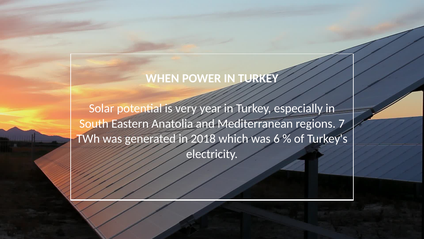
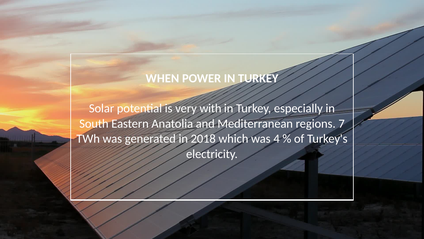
year: year -> with
6: 6 -> 4
